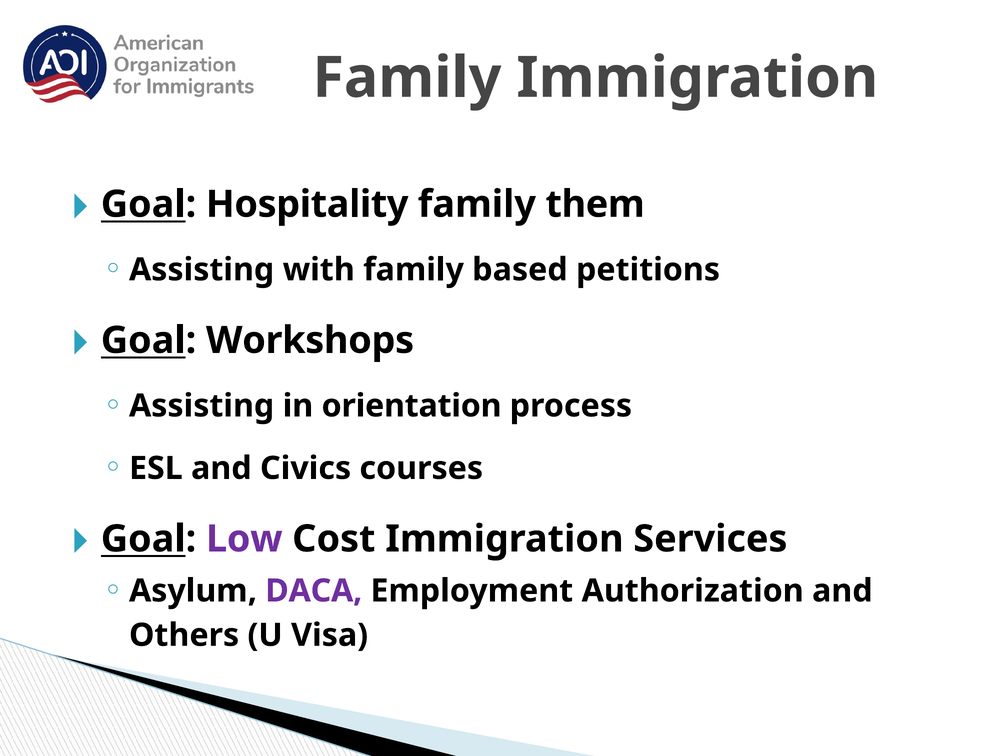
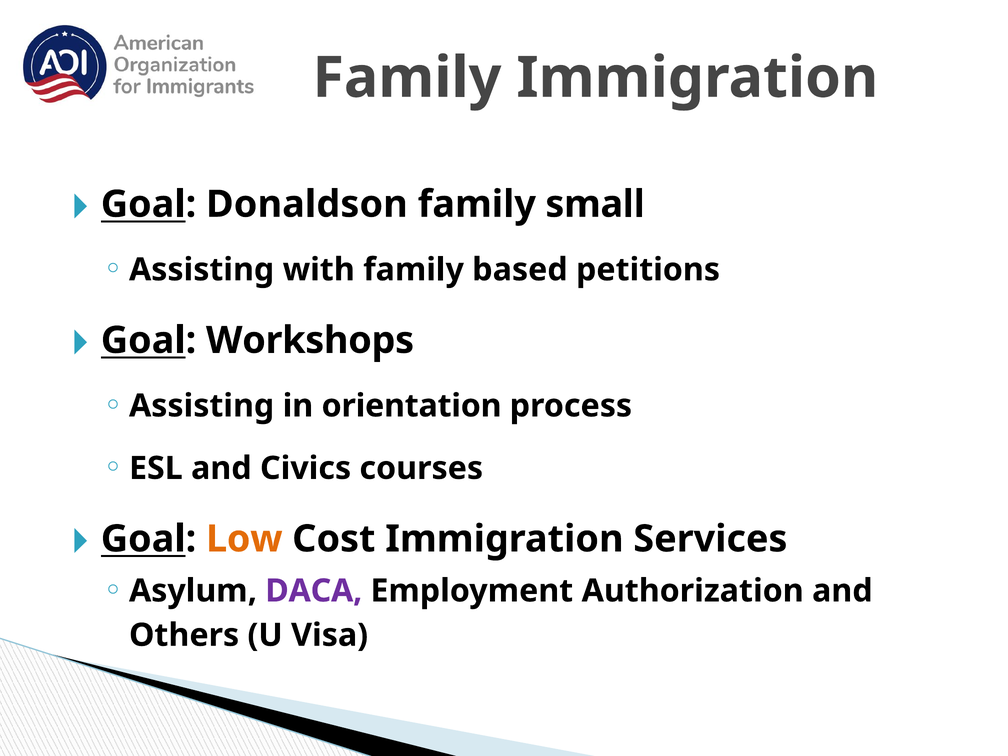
Hospitality: Hospitality -> Donaldson
them: them -> small
Low colour: purple -> orange
